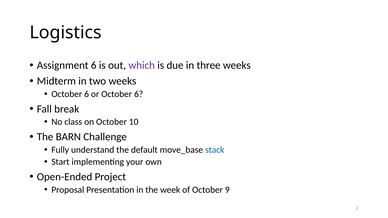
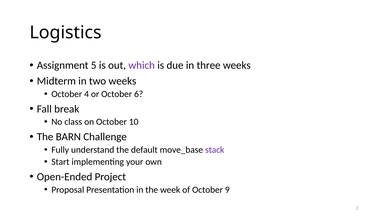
Assignment 6: 6 -> 5
6 at (87, 94): 6 -> 4
stack colour: blue -> purple
